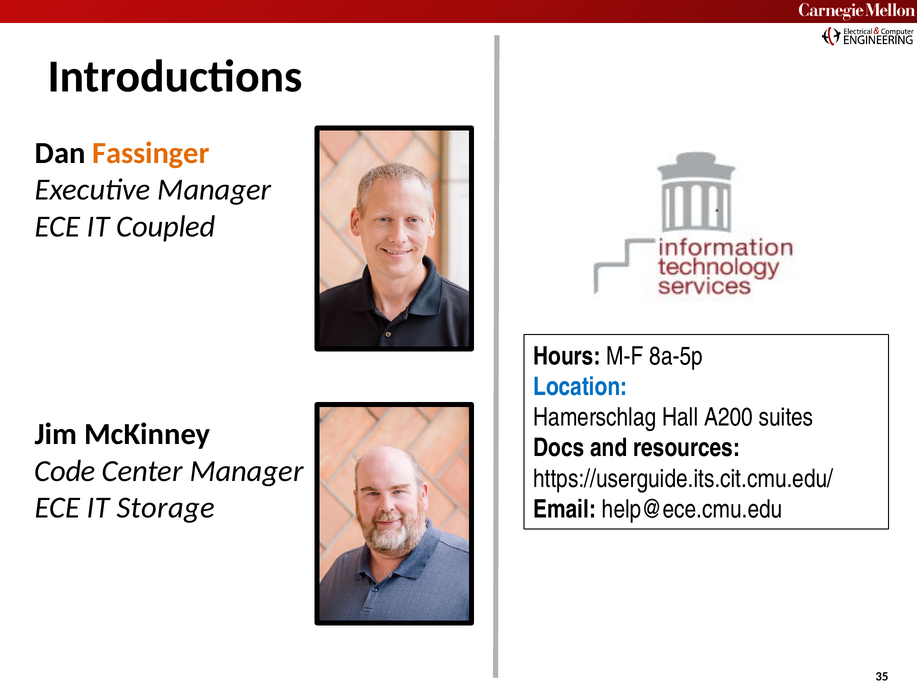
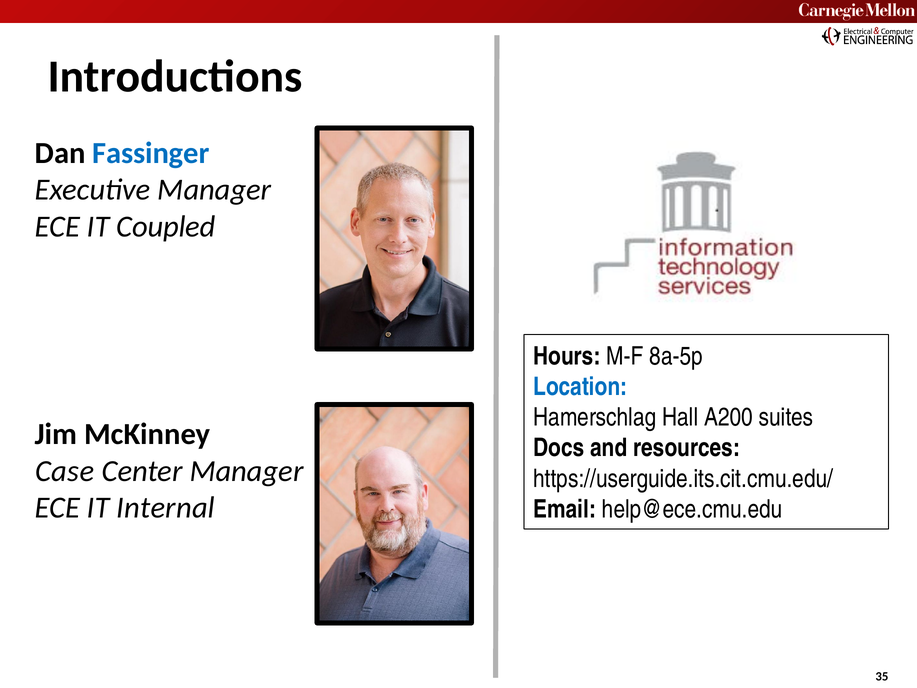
Fassinger colour: orange -> blue
Code: Code -> Case
Storage: Storage -> Internal
